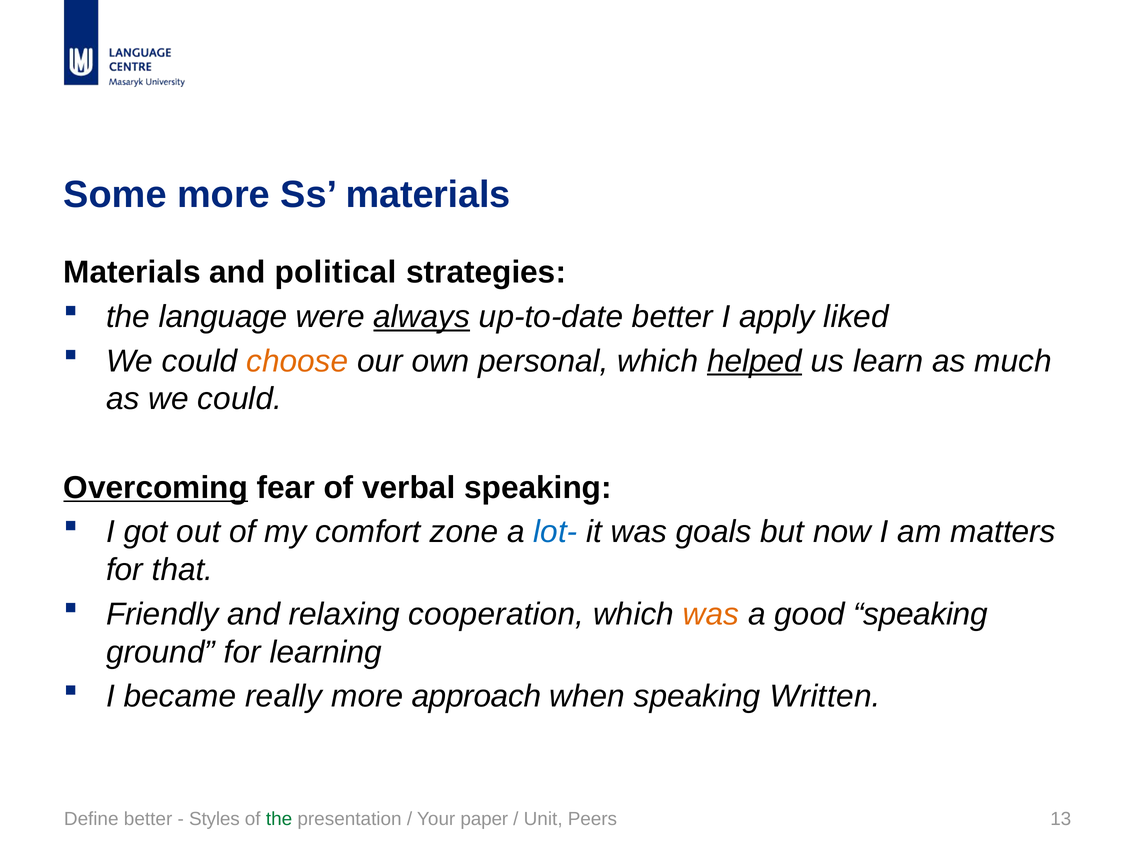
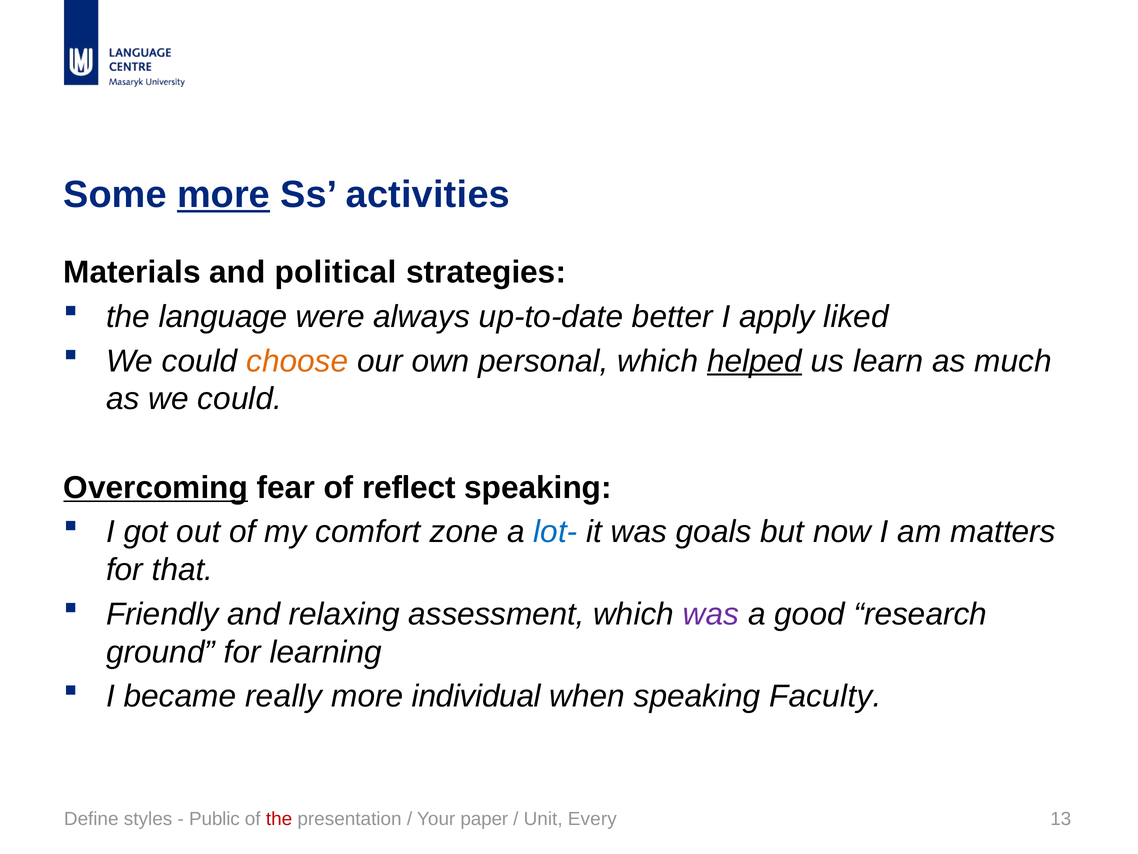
more at (224, 195) underline: none -> present
Ss materials: materials -> activities
always underline: present -> none
verbal: verbal -> reflect
cooperation: cooperation -> assessment
was at (711, 614) colour: orange -> purple
good speaking: speaking -> research
approach: approach -> individual
Written: Written -> Faculty
Define better: better -> styles
Styles: Styles -> Public
the at (279, 819) colour: green -> red
Peers: Peers -> Every
